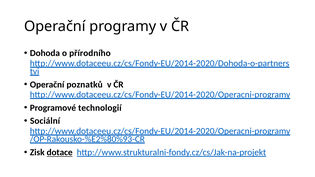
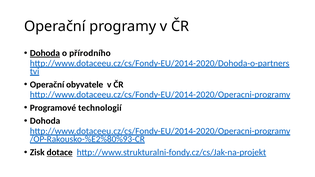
Dohoda at (45, 53) underline: none -> present
poznatků: poznatků -> obyvatele
Sociální at (45, 121): Sociální -> Dohoda
